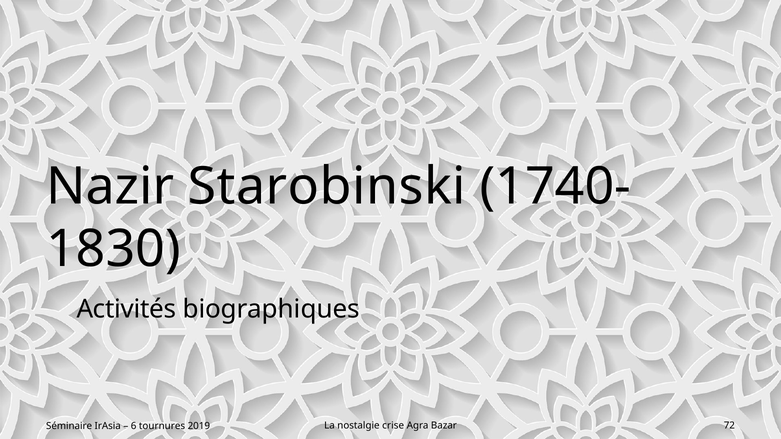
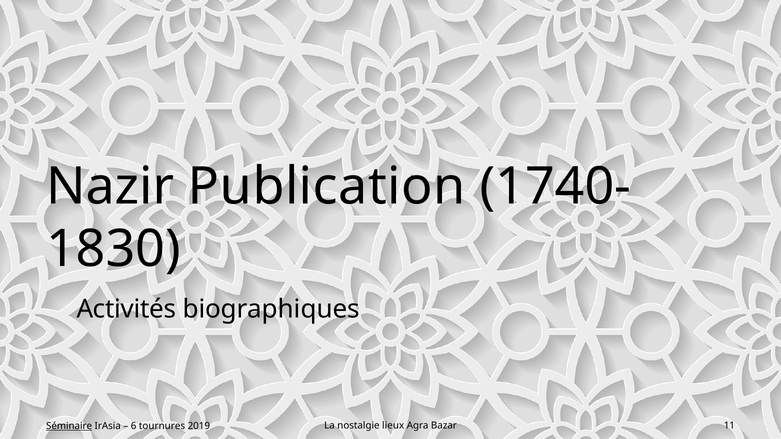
Starobinski: Starobinski -> Publication
crise: crise -> lieux
72: 72 -> 11
Séminaire underline: none -> present
